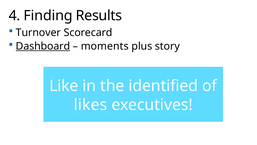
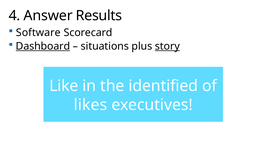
Finding: Finding -> Answer
Turnover: Turnover -> Software
moments: moments -> situations
story underline: none -> present
